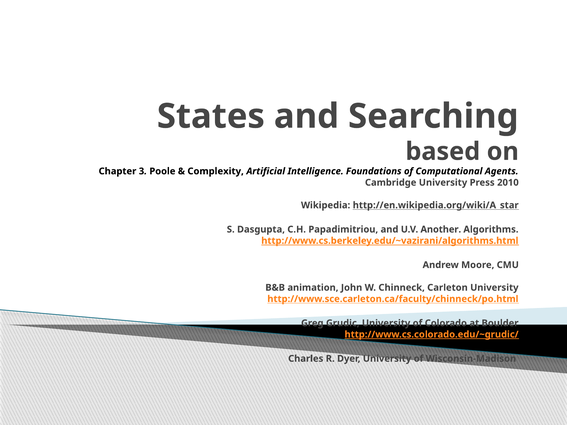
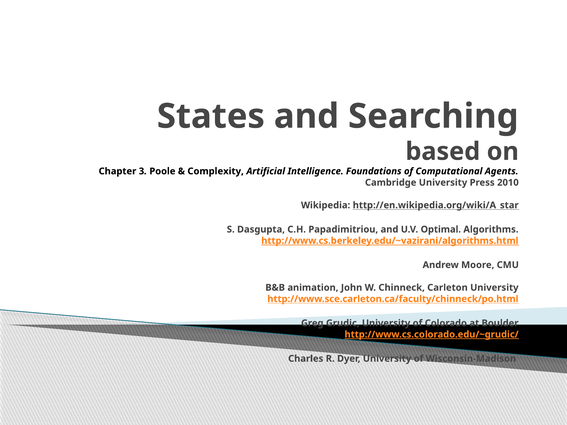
Another: Another -> Optimal
